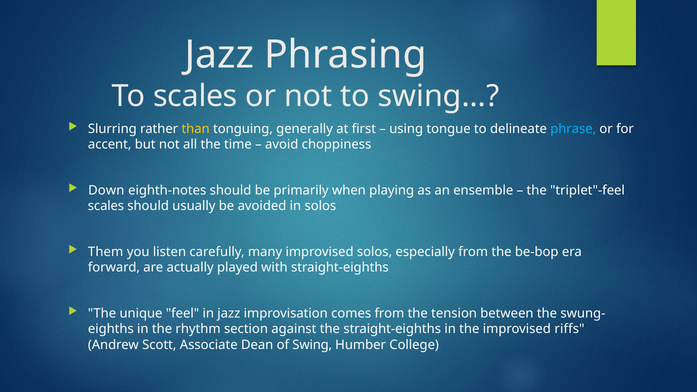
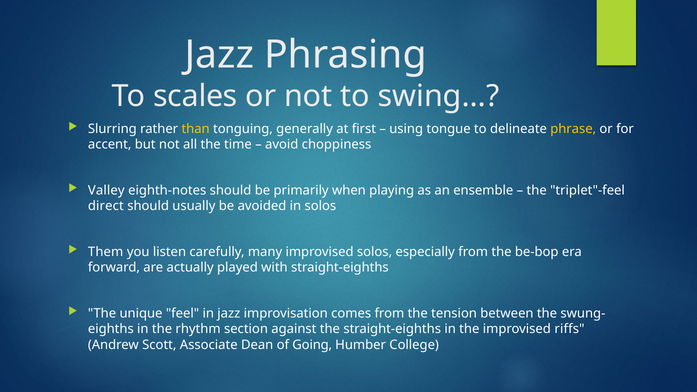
phrase colour: light blue -> yellow
Down: Down -> Valley
scales at (106, 206): scales -> direct
of Swing: Swing -> Going
